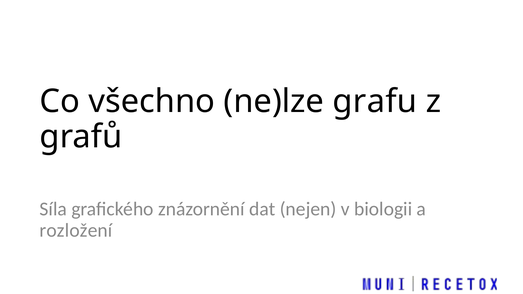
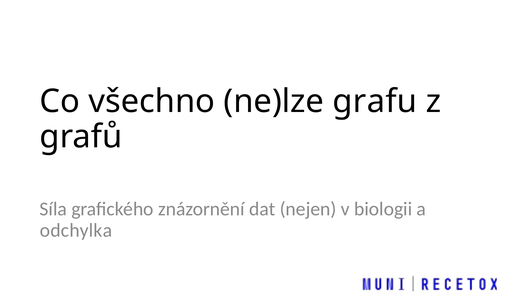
rozložení: rozložení -> odchylka
